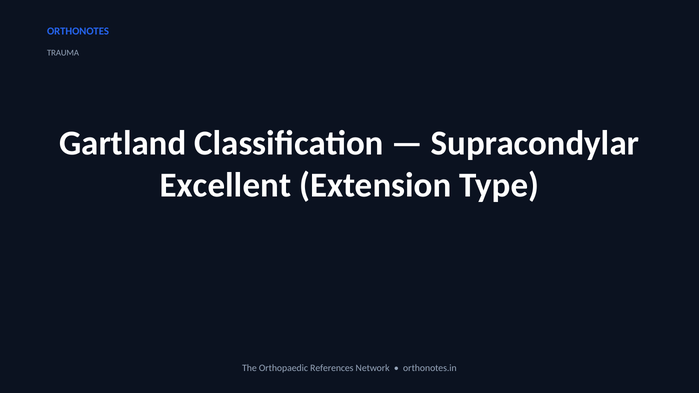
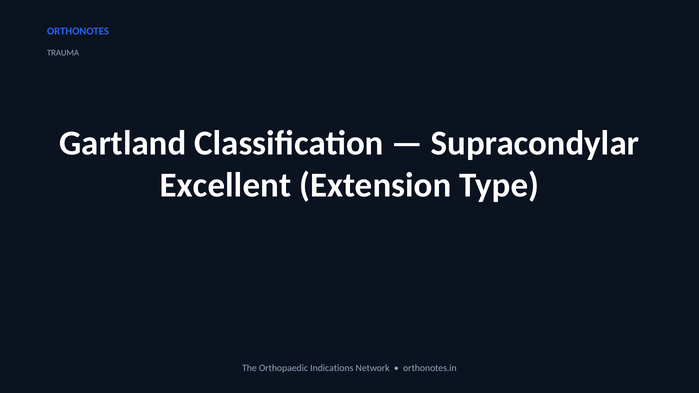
References: References -> Indications
